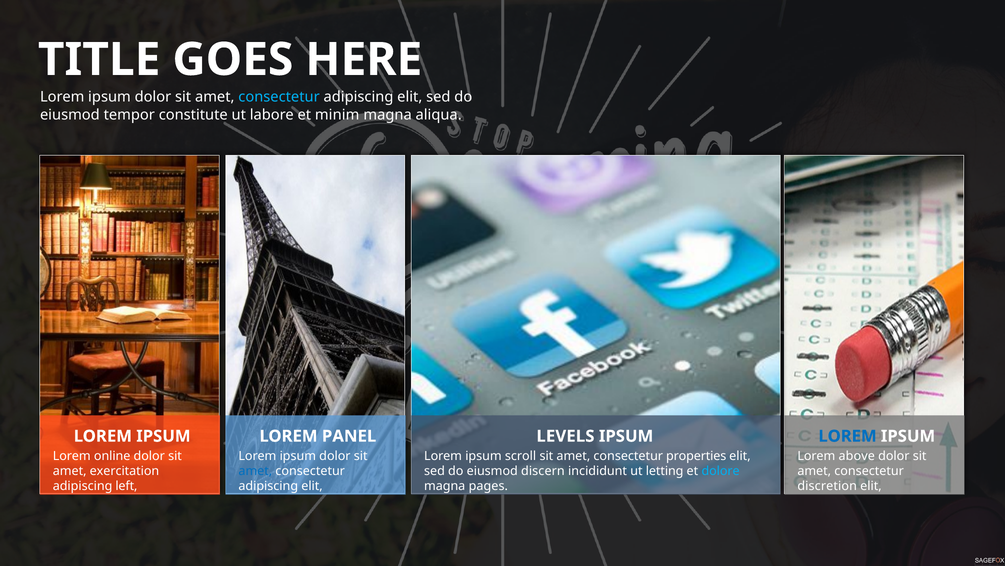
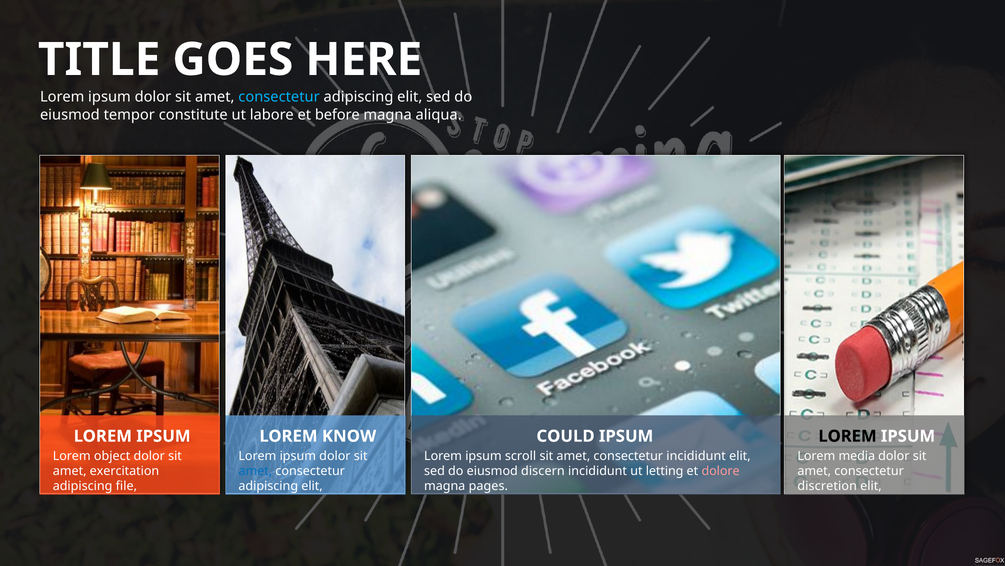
minim: minim -> before
PANEL: PANEL -> KNOW
LEVELS: LEVELS -> COULD
LOREM at (848, 436) colour: blue -> black
online: online -> object
consectetur properties: properties -> incididunt
above: above -> media
dolore colour: light blue -> pink
left: left -> file
